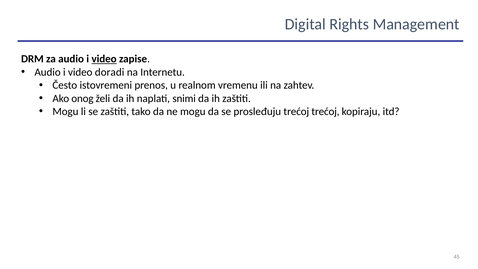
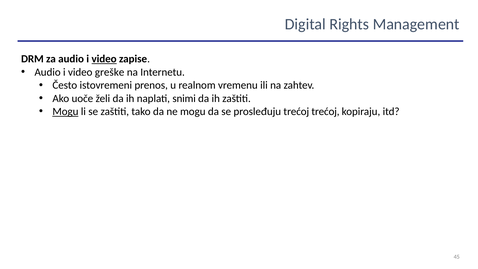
doradi: doradi -> greške
onog: onog -> uoče
Mogu at (65, 112) underline: none -> present
